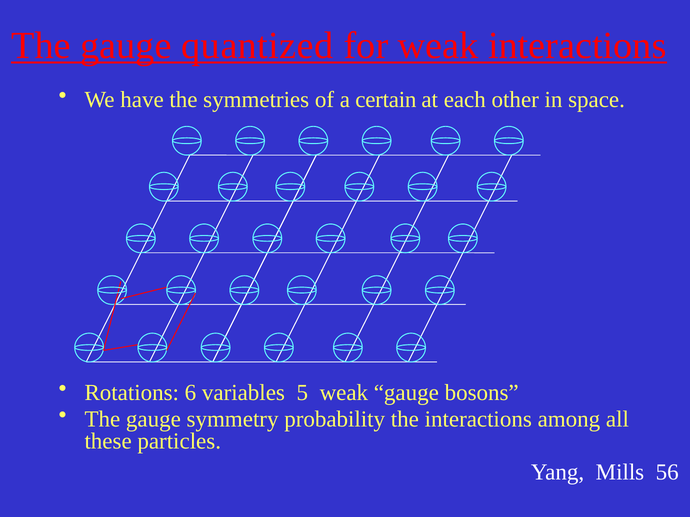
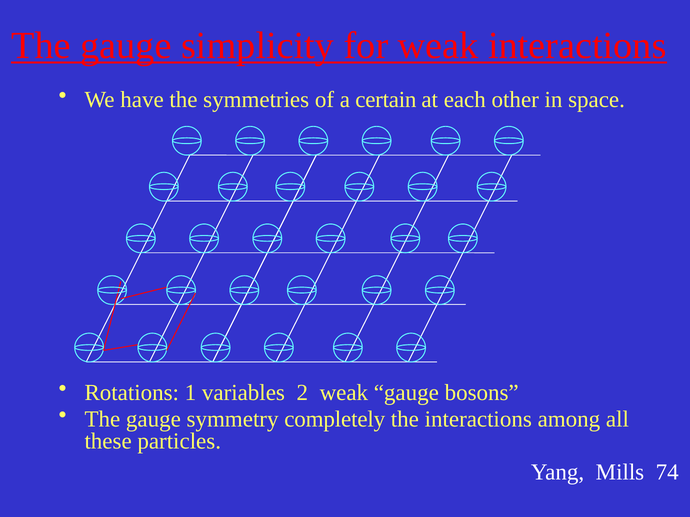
quantized: quantized -> simplicity
6: 6 -> 1
5: 5 -> 2
probability: probability -> completely
56: 56 -> 74
